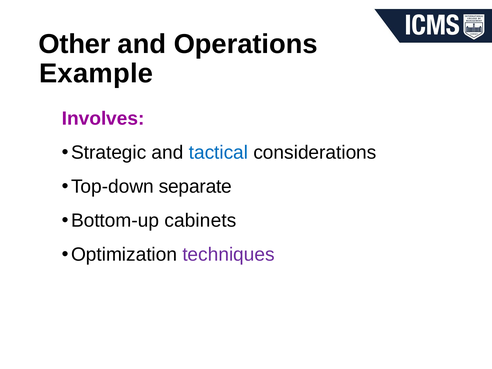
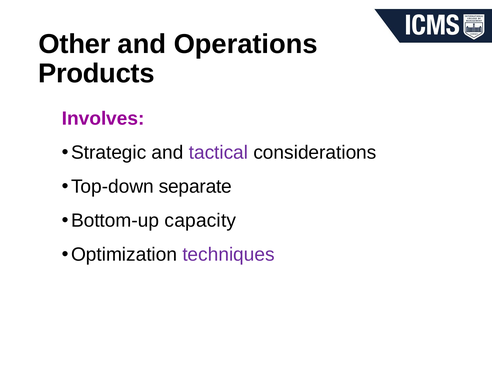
Example: Example -> Products
tactical colour: blue -> purple
cabinets: cabinets -> capacity
